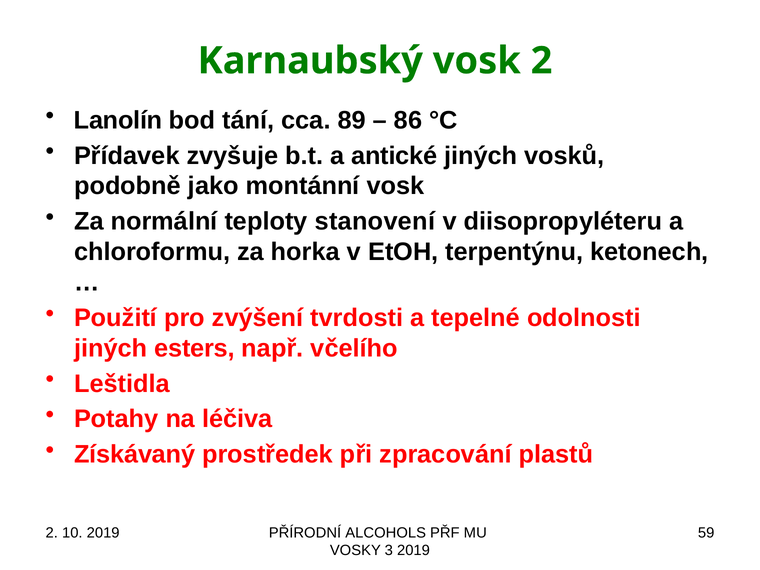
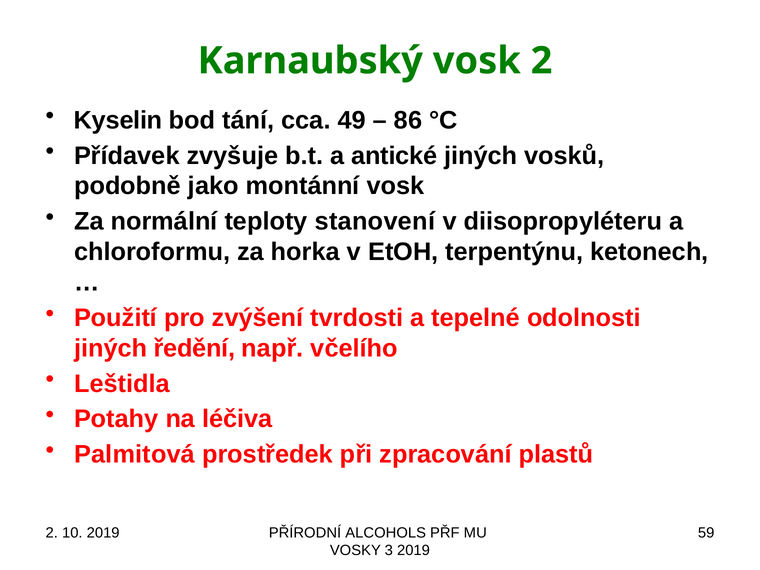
Lanolín: Lanolín -> Kyselin
89: 89 -> 49
esters: esters -> ředění
Získávaný: Získávaný -> Palmitová
